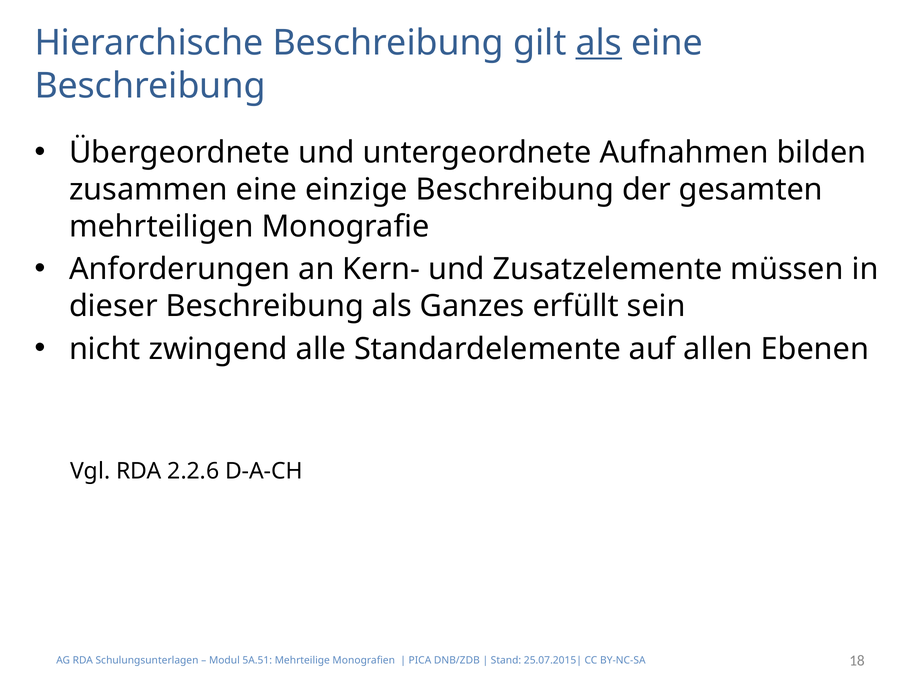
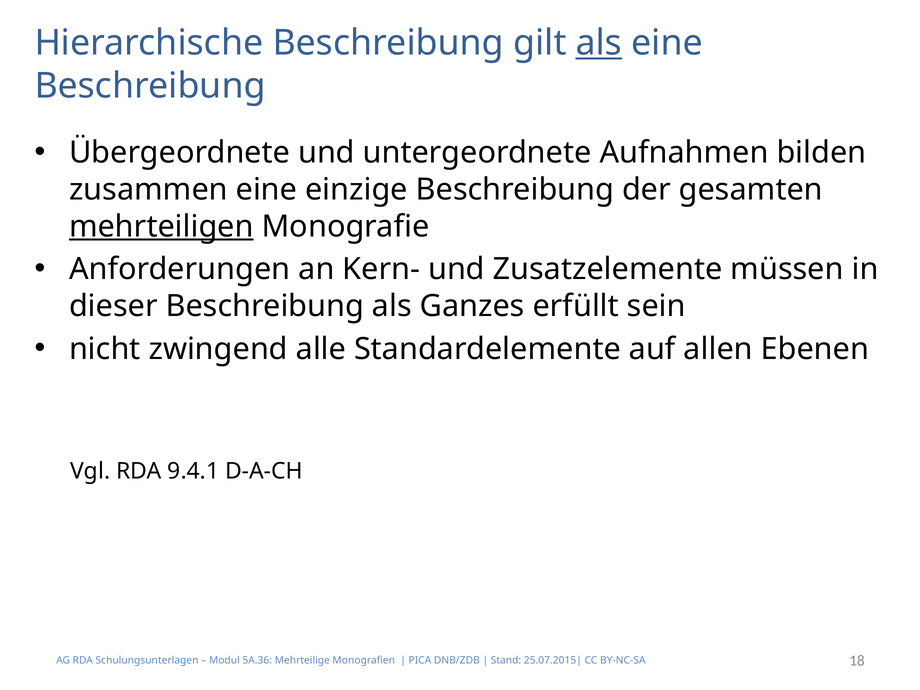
mehrteiligen underline: none -> present
2.2.6: 2.2.6 -> 9.4.1
5A.51: 5A.51 -> 5A.36
